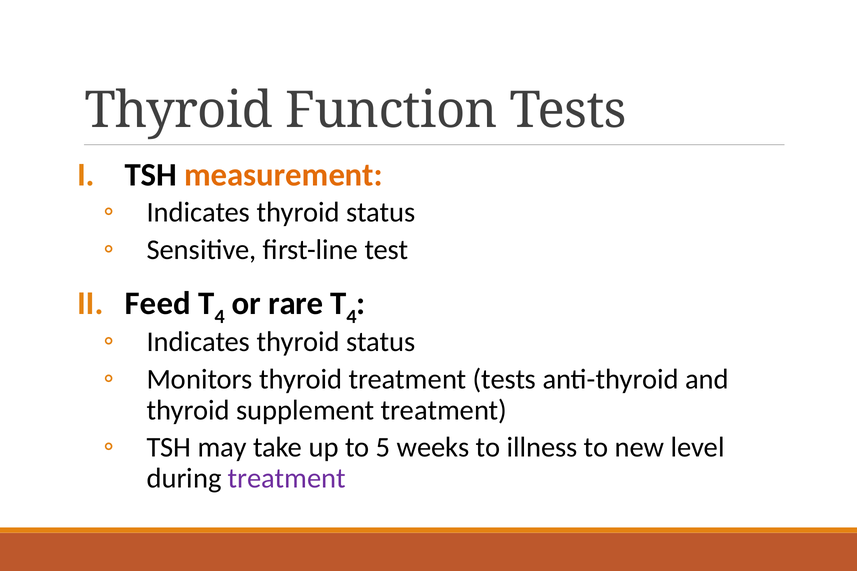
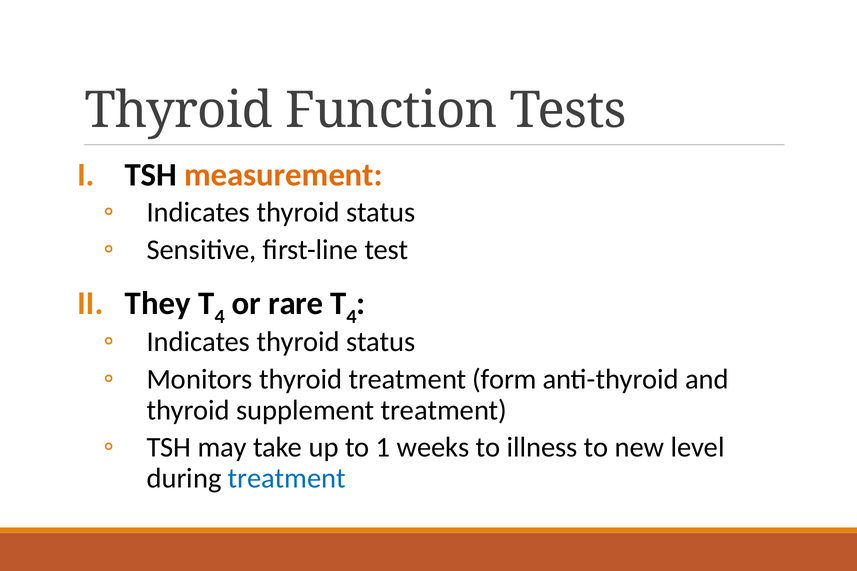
Feed: Feed -> They
treatment tests: tests -> form
5: 5 -> 1
treatment at (287, 478) colour: purple -> blue
